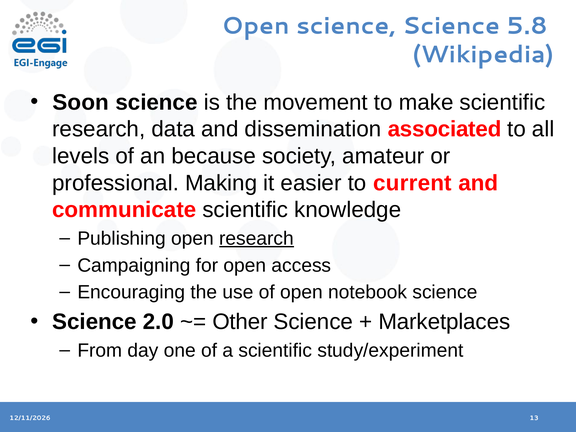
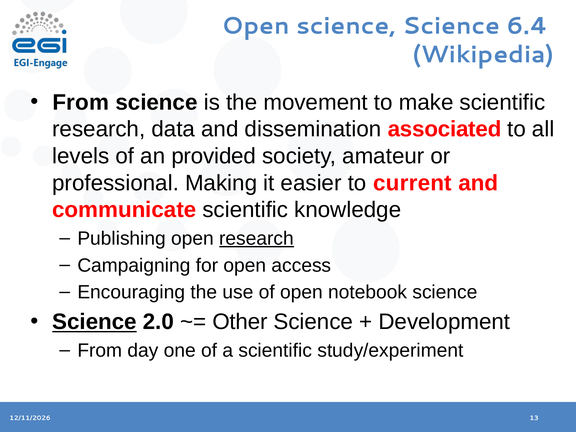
5.8: 5.8 -> 6.4
Soon at (81, 102): Soon -> From
because: because -> provided
Science at (94, 322) underline: none -> present
Marketplaces: Marketplaces -> Development
